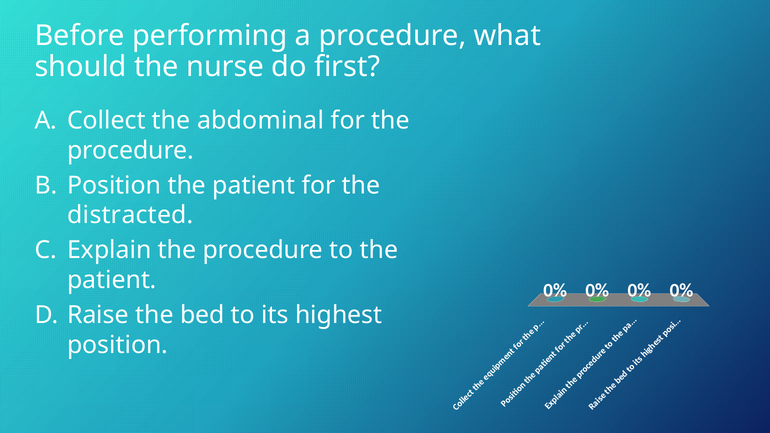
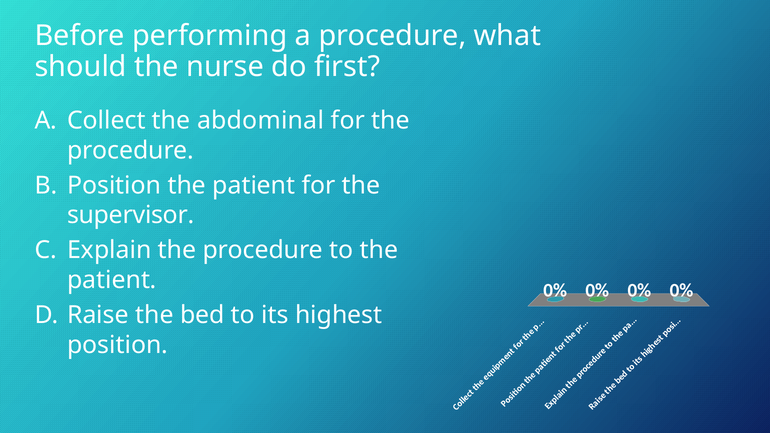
distracted: distracted -> supervisor
